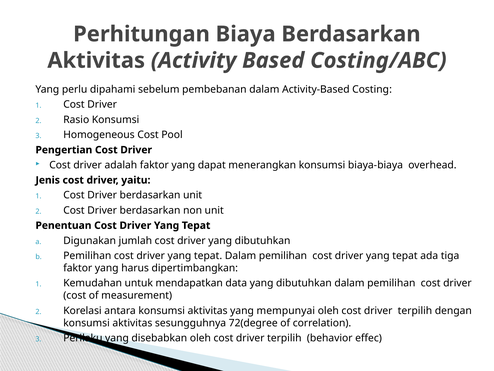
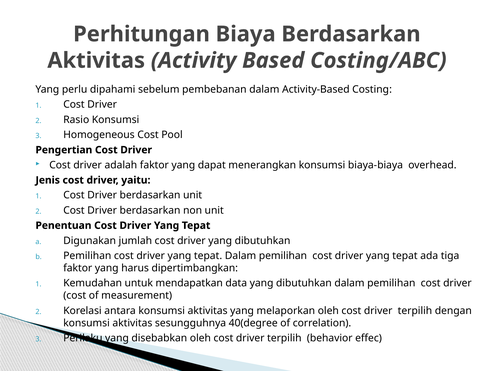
mempunyai: mempunyai -> melaporkan
72(degree: 72(degree -> 40(degree
